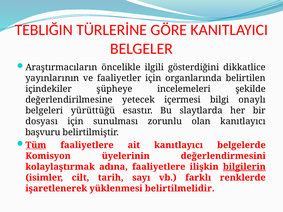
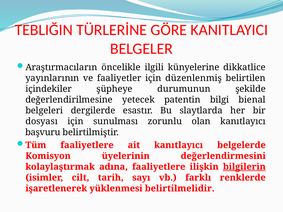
gösterdiğini: gösterdiğini -> künyelerine
organlarında: organlarında -> düzenlenmiş
incelemeleri: incelemeleri -> durumunun
içermesi: içermesi -> patentin
onaylı: onaylı -> bienal
yürüttüğü: yürüttüğü -> dergilerde
Tüm underline: present -> none
